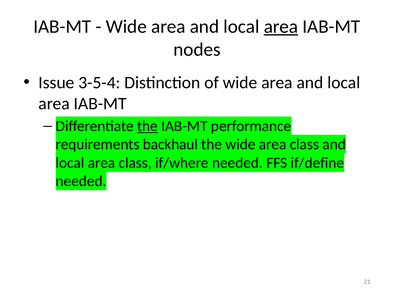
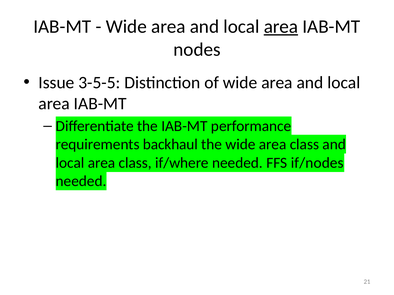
3-5-4: 3-5-4 -> 3-5-5
the at (147, 126) underline: present -> none
if/define: if/define -> if/nodes
